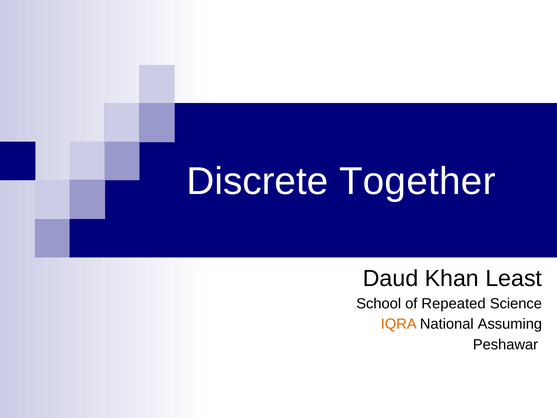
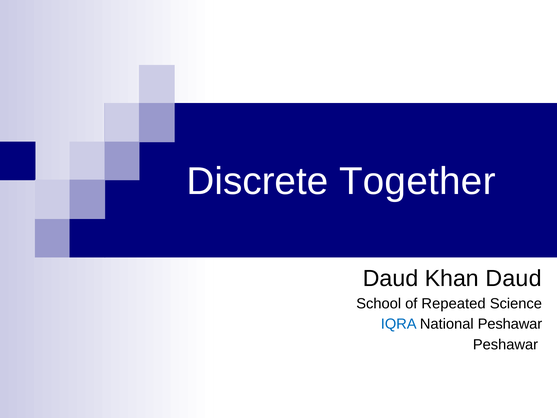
Khan Least: Least -> Daud
IQRA colour: orange -> blue
National Assuming: Assuming -> Peshawar
